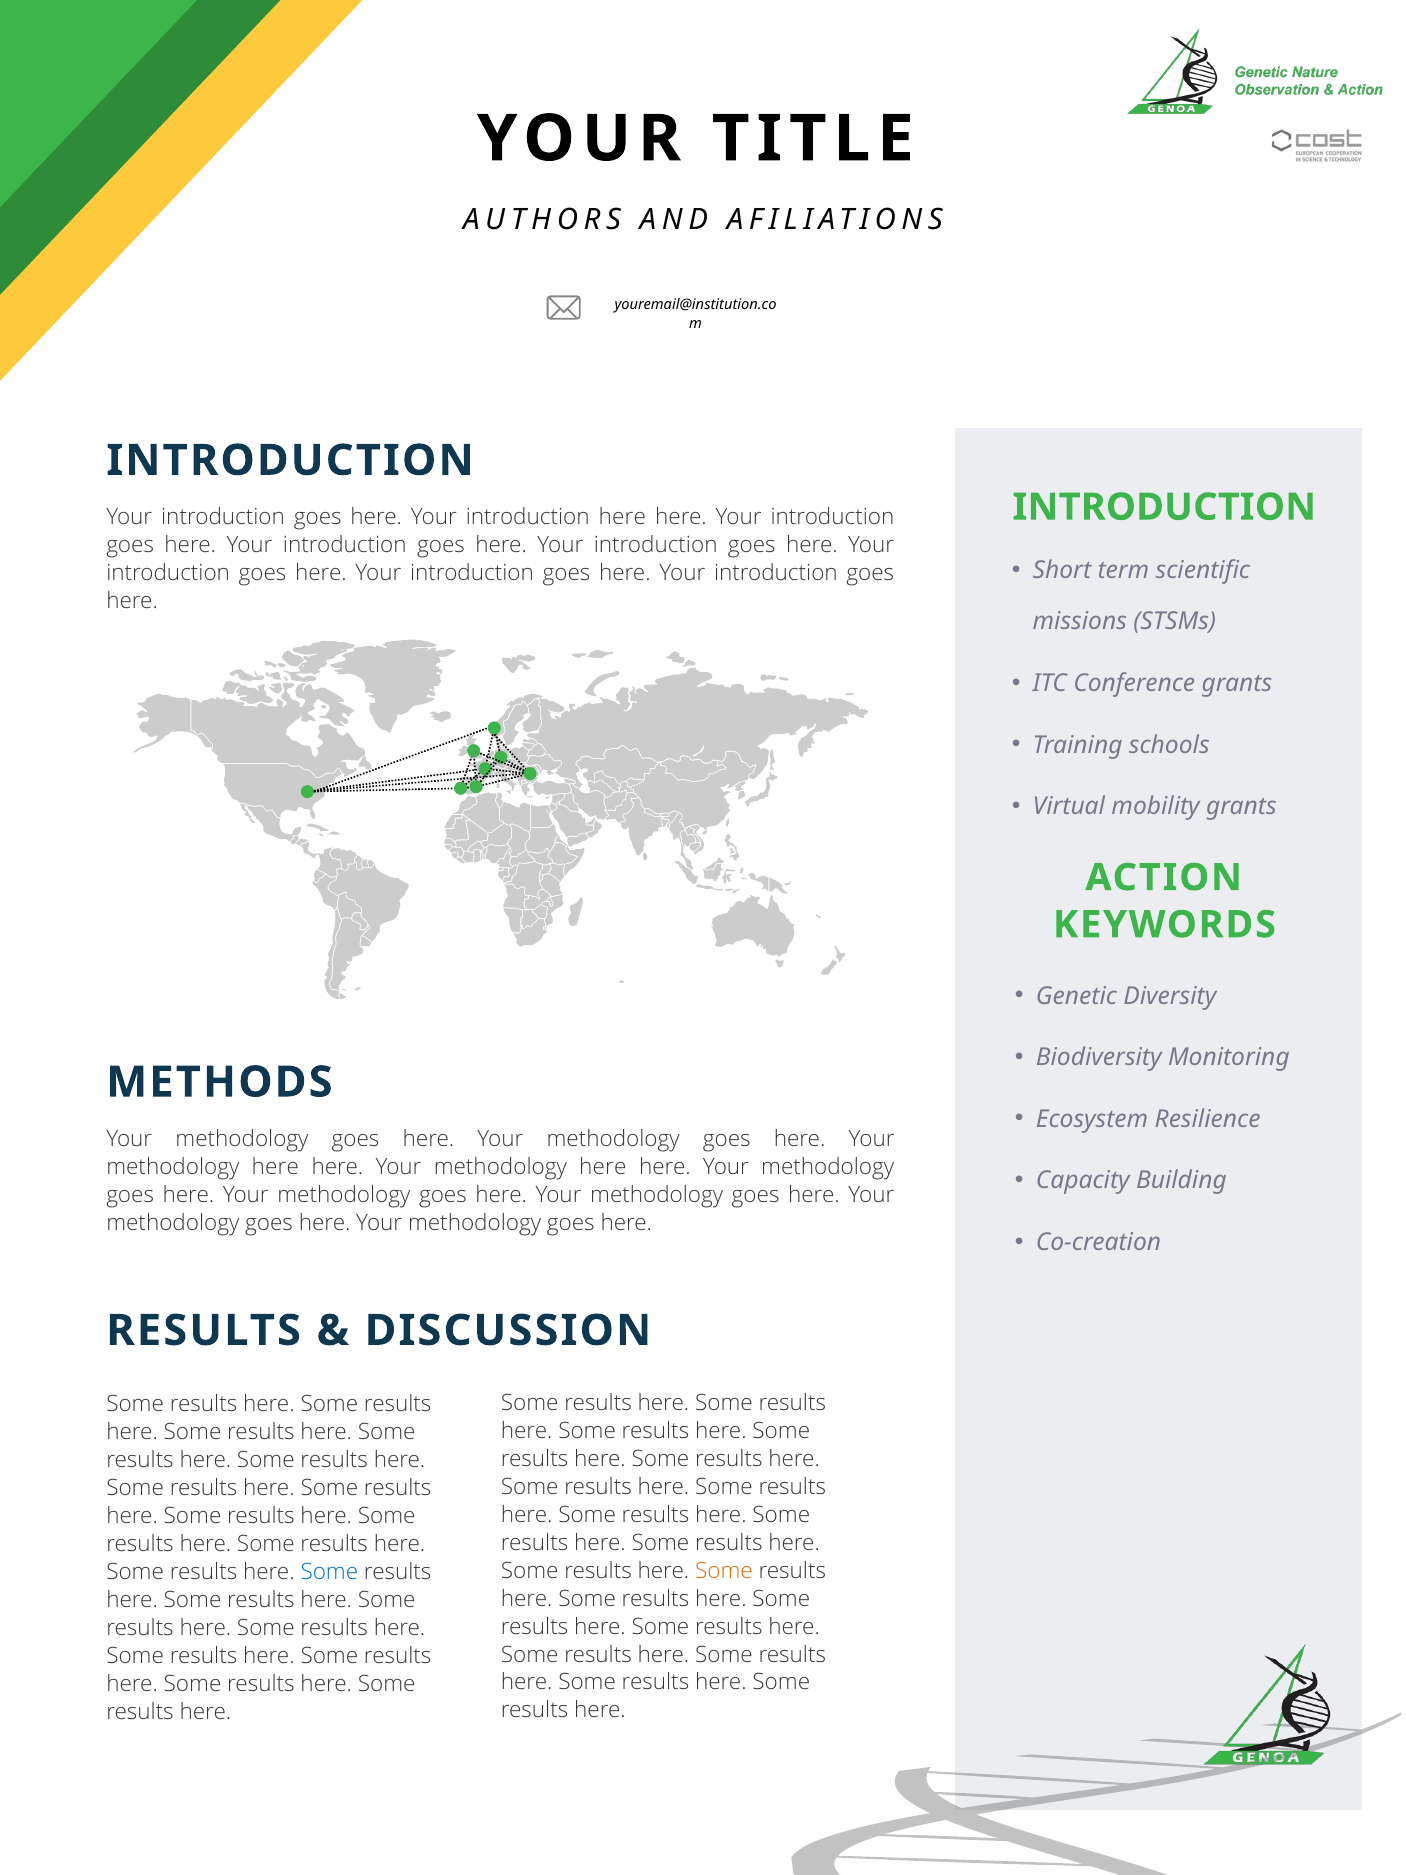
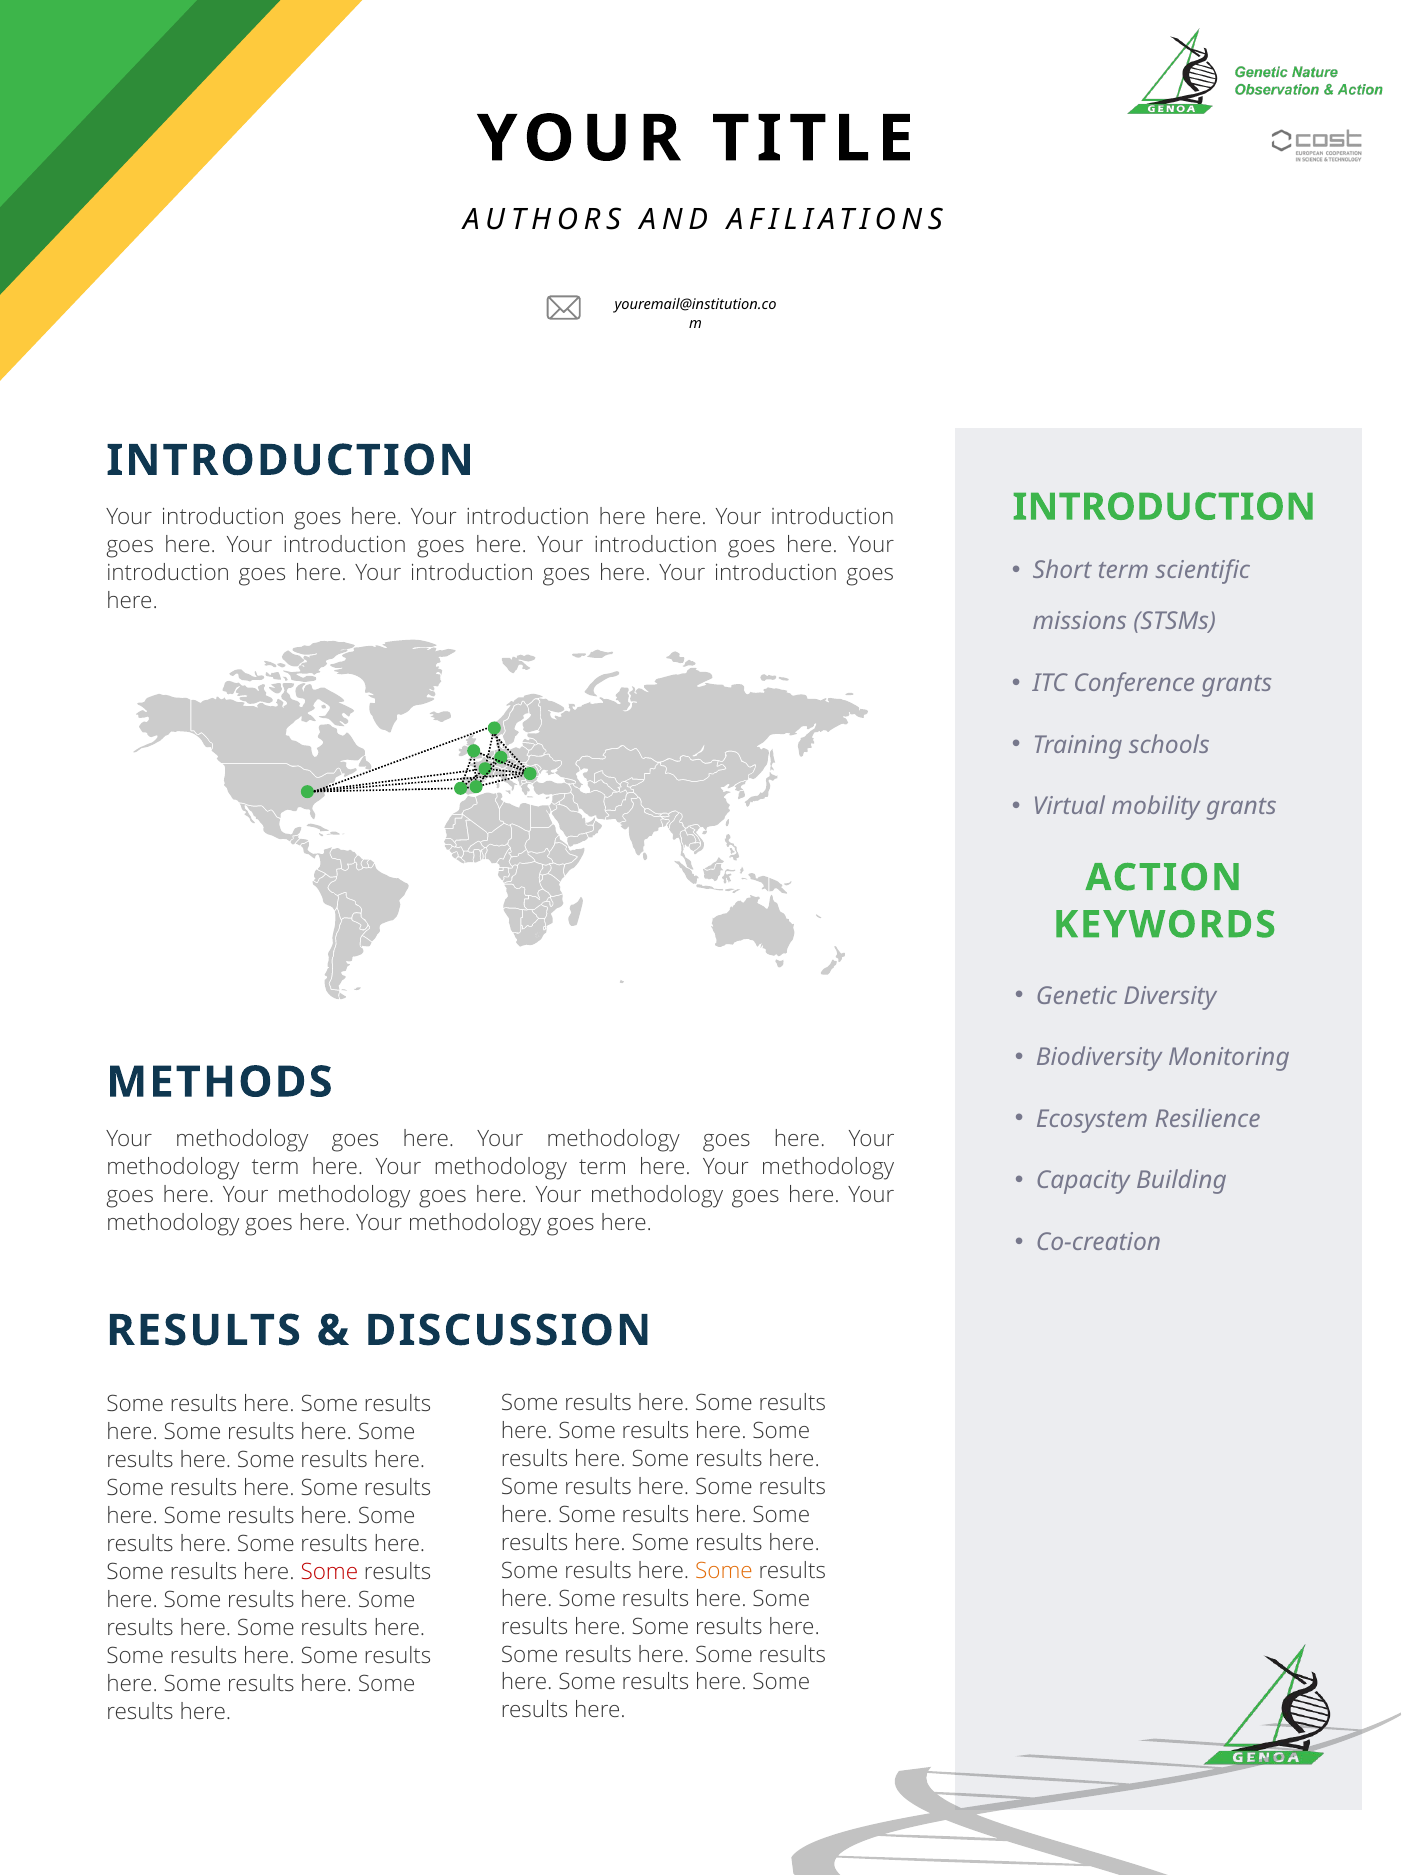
here at (275, 1167): here -> term
here at (603, 1167): here -> term
Some at (329, 1572) colour: blue -> red
